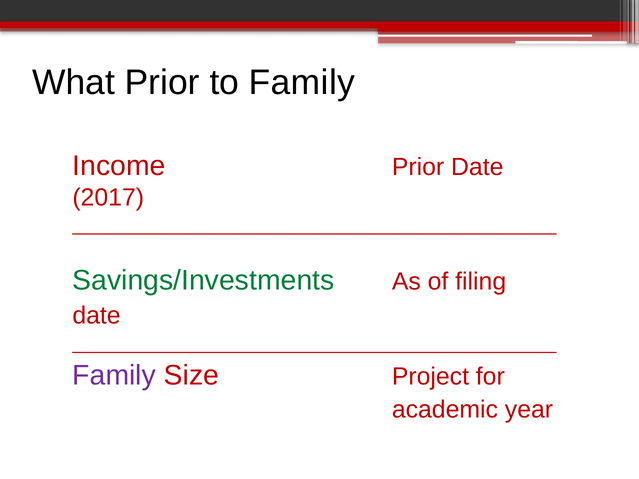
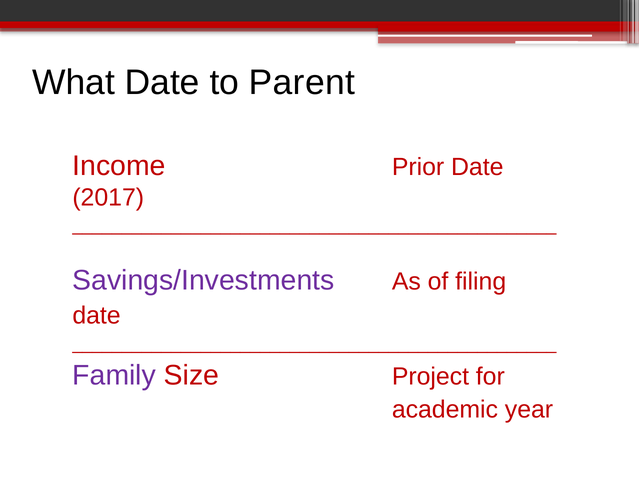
What Prior: Prior -> Date
to Family: Family -> Parent
Savings/Investments colour: green -> purple
